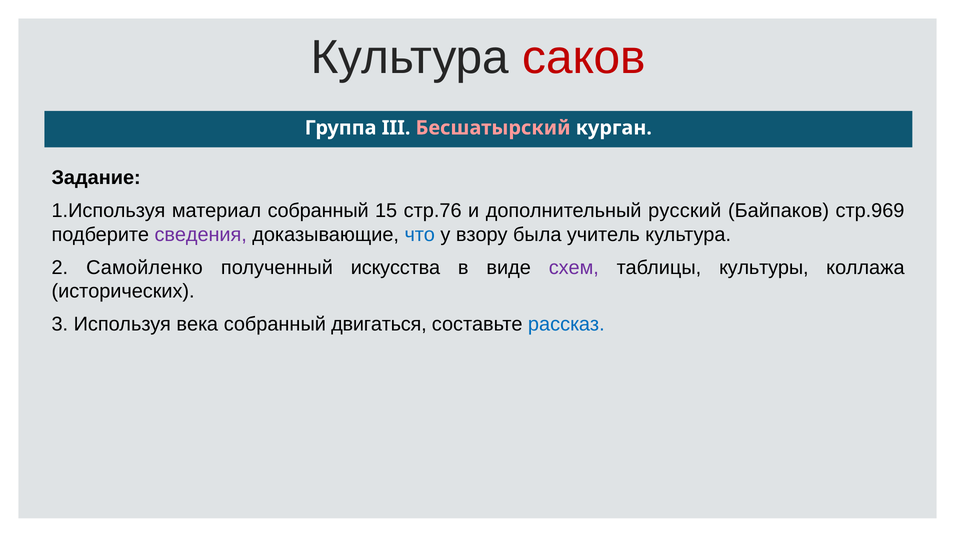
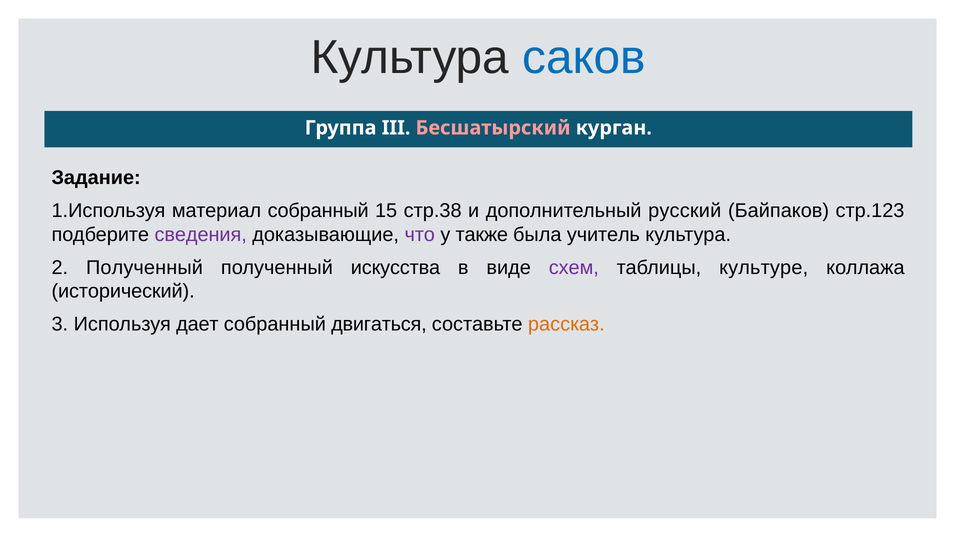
саков colour: red -> blue
стр.76: стр.76 -> стр.38
стр.969: стр.969 -> стр.123
что colour: blue -> purple
взору: взору -> также
2 Самойленко: Самойленко -> Полученный
культуры: культуры -> культуре
исторических: исторических -> исторический
века: века -> дает
рассказ colour: blue -> orange
